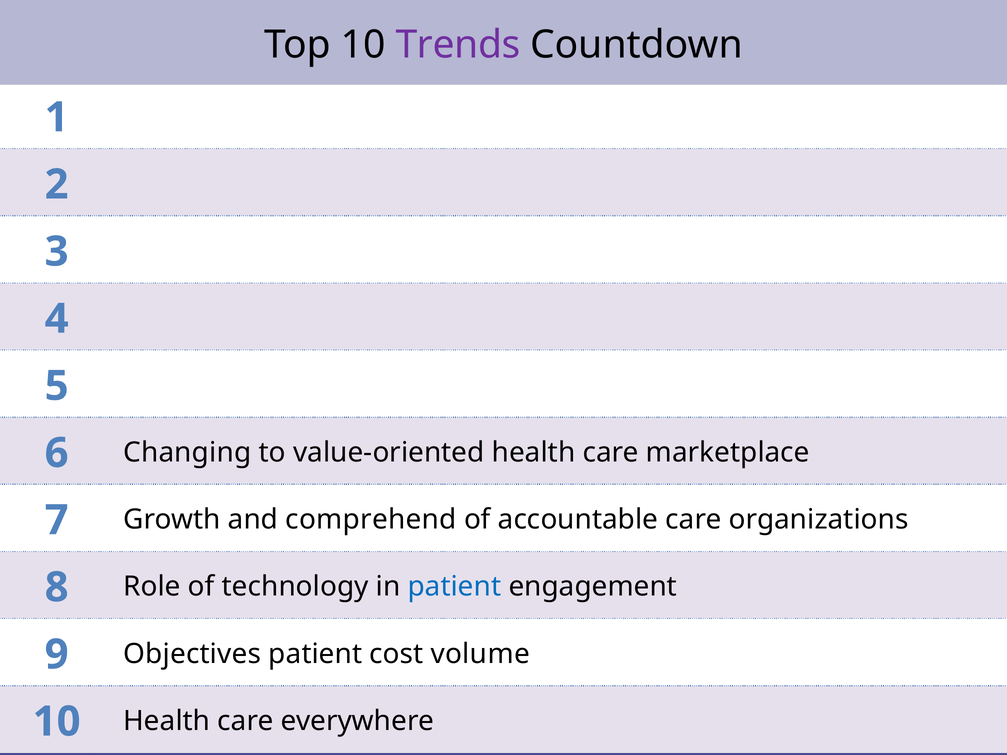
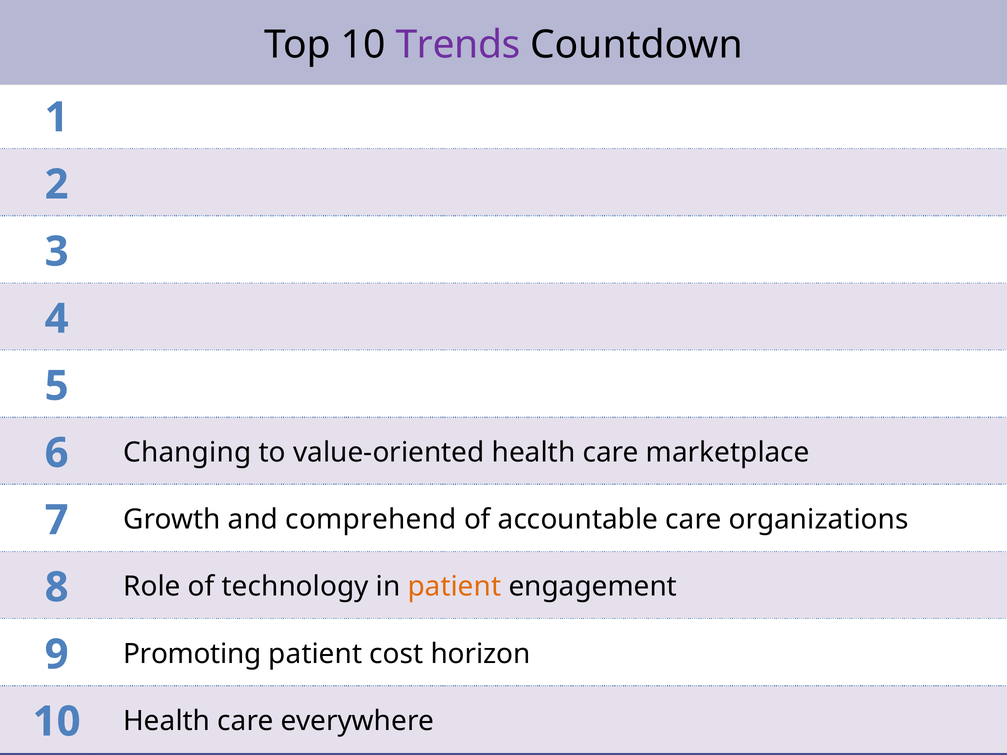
patient at (454, 587) colour: blue -> orange
Objectives: Objectives -> Promoting
volume: volume -> horizon
